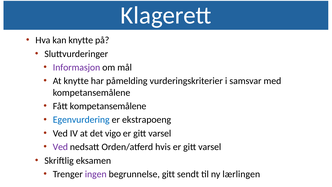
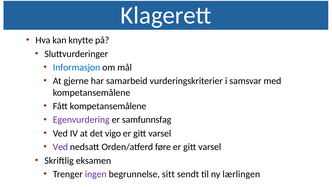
Informasjon colour: purple -> blue
At knytte: knytte -> gjerne
påmelding: påmelding -> samarbeid
Egenvurdering colour: blue -> purple
ekstrapoeng: ekstrapoeng -> samfunnsfag
hvis: hvis -> føre
begrunnelse gitt: gitt -> sitt
